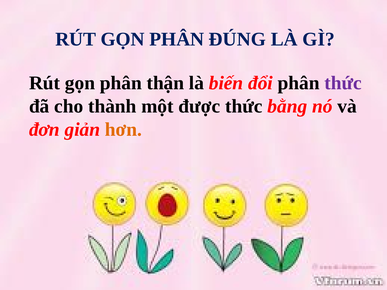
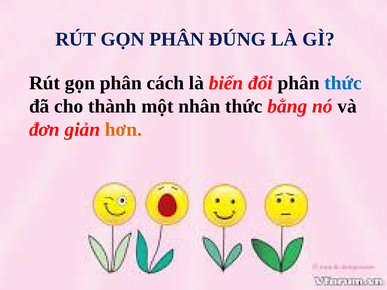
thận: thận -> cách
thức at (343, 83) colour: purple -> blue
được: được -> nhân
